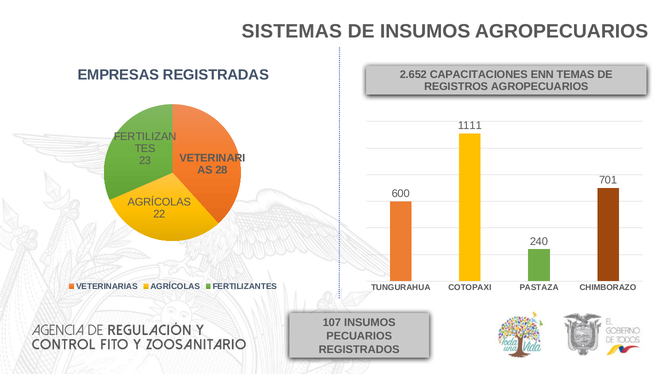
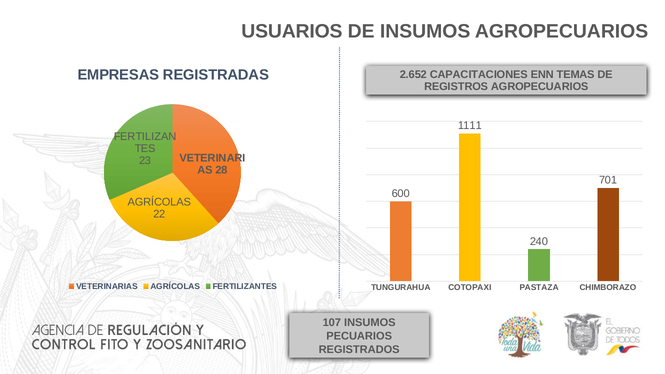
SISTEMAS: SISTEMAS -> USUARIOS
